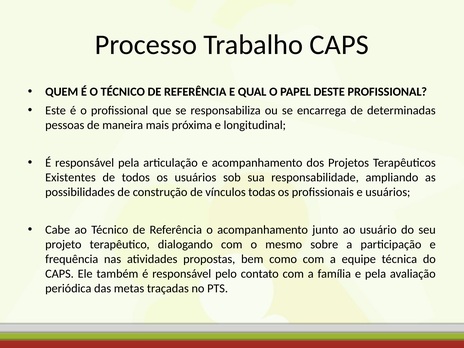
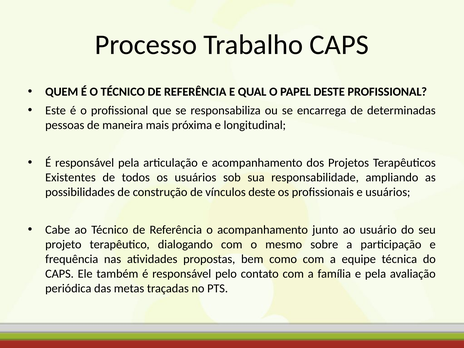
vínculos todas: todas -> deste
